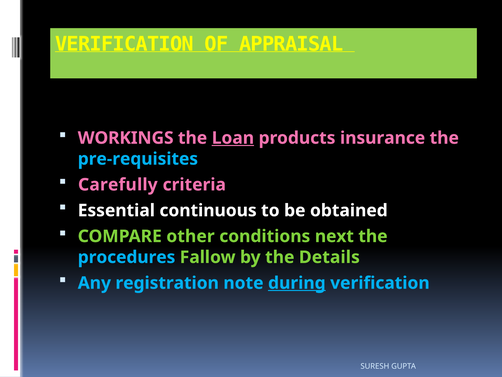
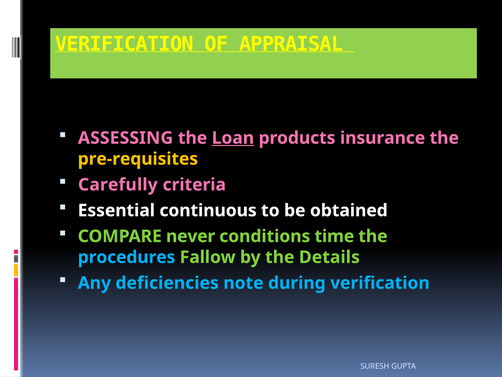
WORKINGS: WORKINGS -> ASSESSING
pre-requisites colour: light blue -> yellow
other: other -> never
next: next -> time
registration: registration -> deficiencies
during underline: present -> none
